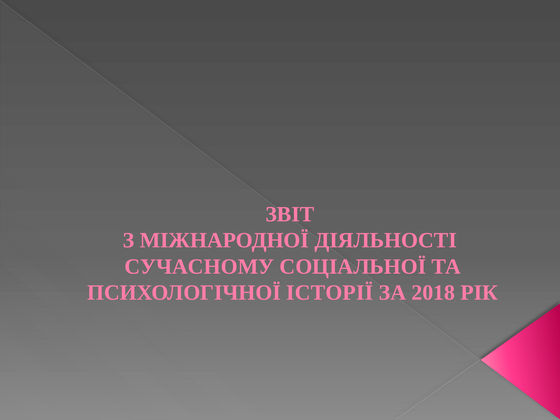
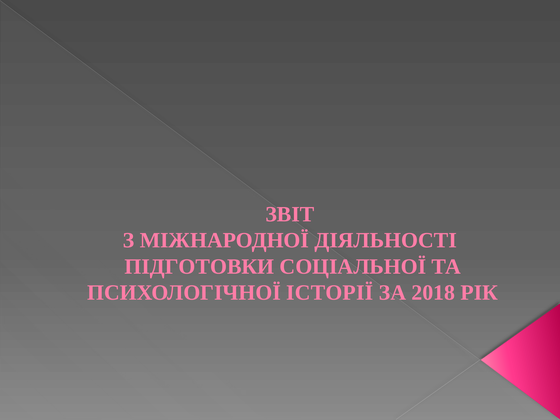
СУЧАСНОМУ: СУЧАСНОМУ -> ПІДГОТОВКИ
